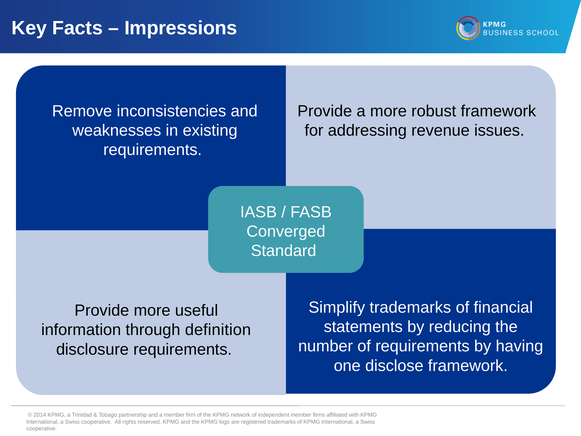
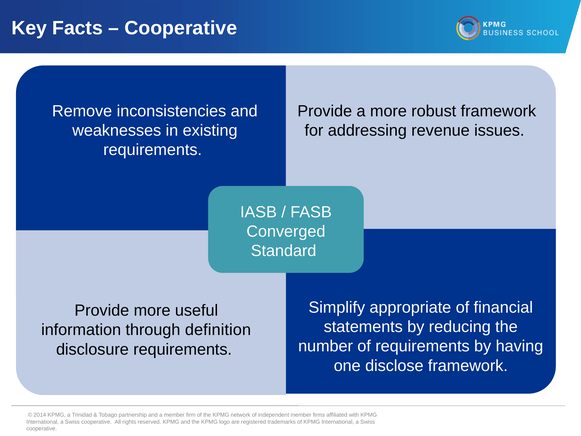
Impressions at (181, 28): Impressions -> Cooperative
Simplify trademarks: trademarks -> appropriate
